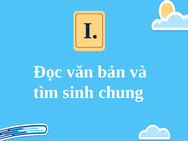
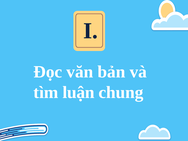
sinh: sinh -> luận
